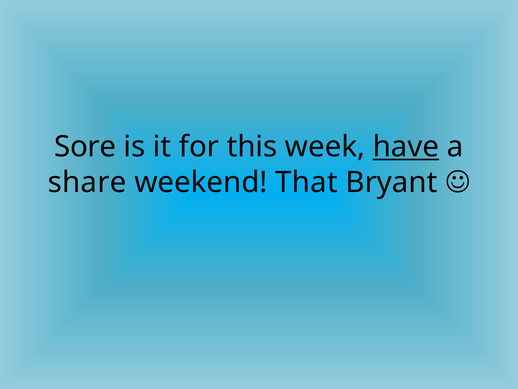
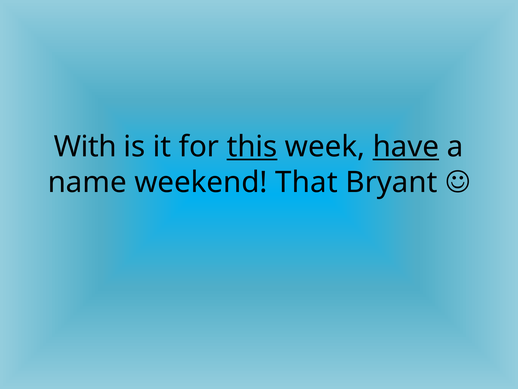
Sore: Sore -> With
this underline: none -> present
share: share -> name
